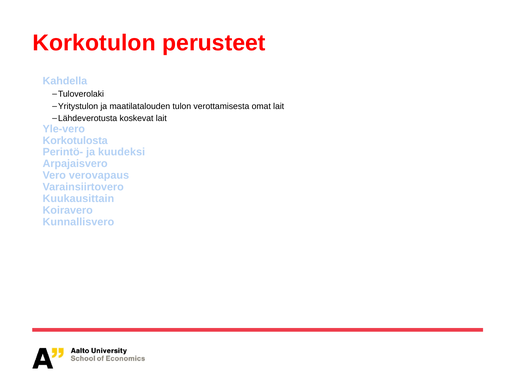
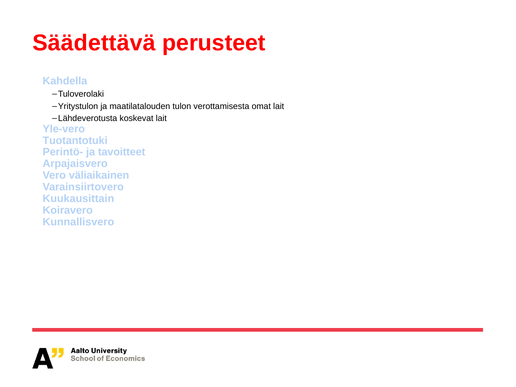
Korkotulon: Korkotulon -> Säädettävä
Korkotulosta: Korkotulosta -> Tuotantotuki
kuudeksi: kuudeksi -> tavoitteet
verovapaus: verovapaus -> väliaikainen
